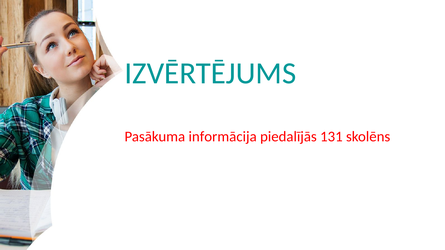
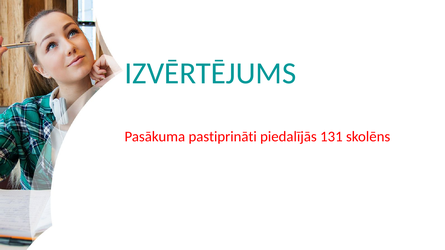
informācija: informācija -> pastiprināti
